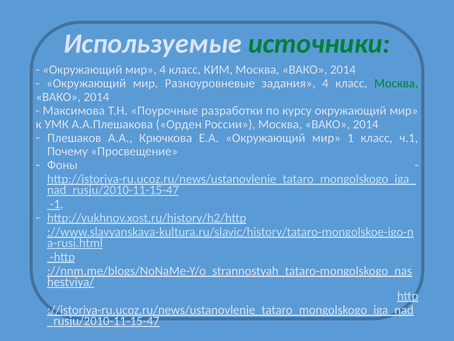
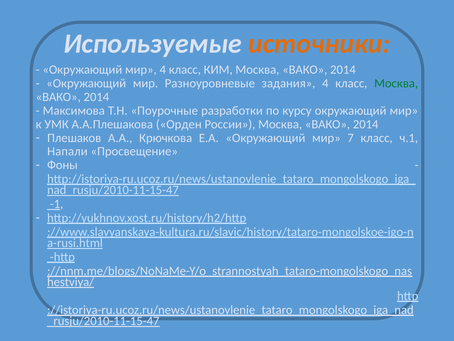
источники colour: green -> orange
1: 1 -> 7
Почему: Почему -> Напали
